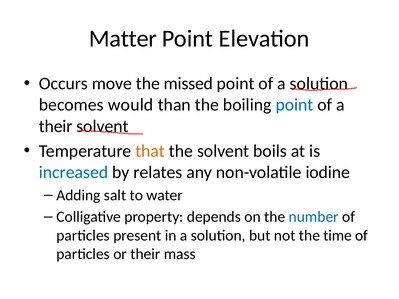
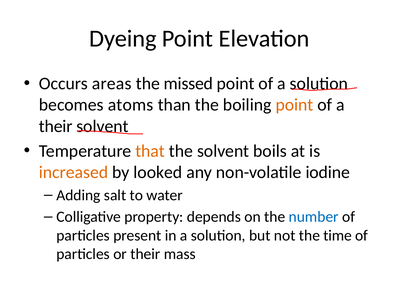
Matter: Matter -> Dyeing
move: move -> areas
would: would -> atoms
point at (294, 105) colour: blue -> orange
increased colour: blue -> orange
relates: relates -> looked
